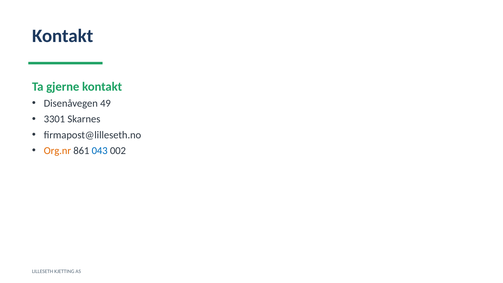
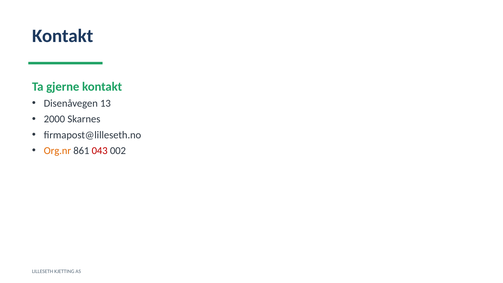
49: 49 -> 13
3301: 3301 -> 2000
043 colour: blue -> red
